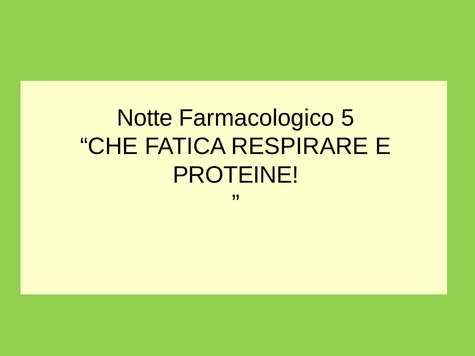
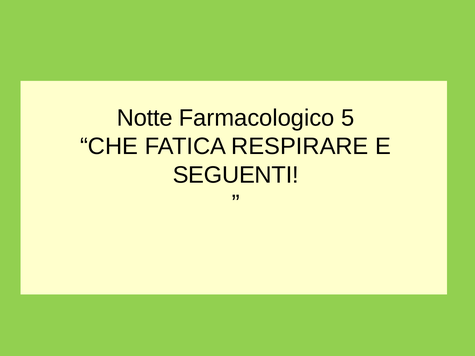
PROTEINE: PROTEINE -> SEGUENTI
